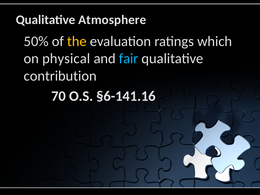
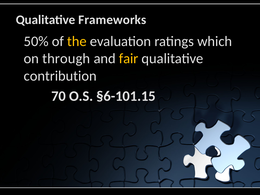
Atmosphere: Atmosphere -> Frameworks
physical: physical -> through
fair colour: light blue -> yellow
§6-141.16: §6-141.16 -> §6-101.15
